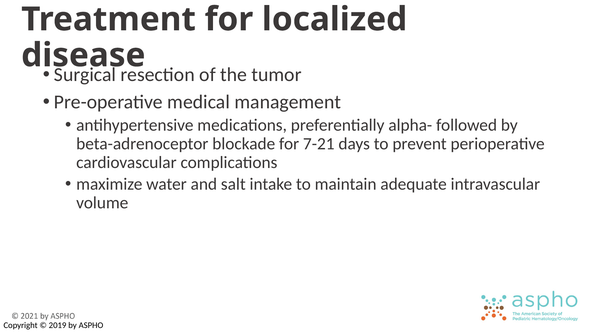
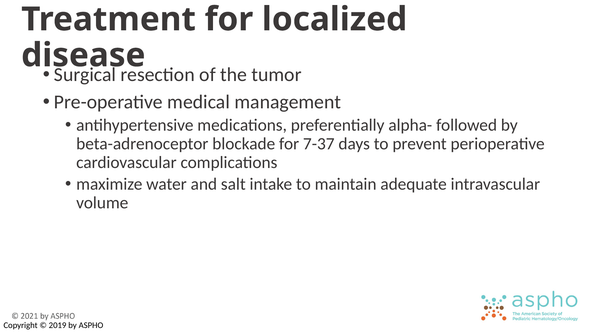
7-21: 7-21 -> 7-37
